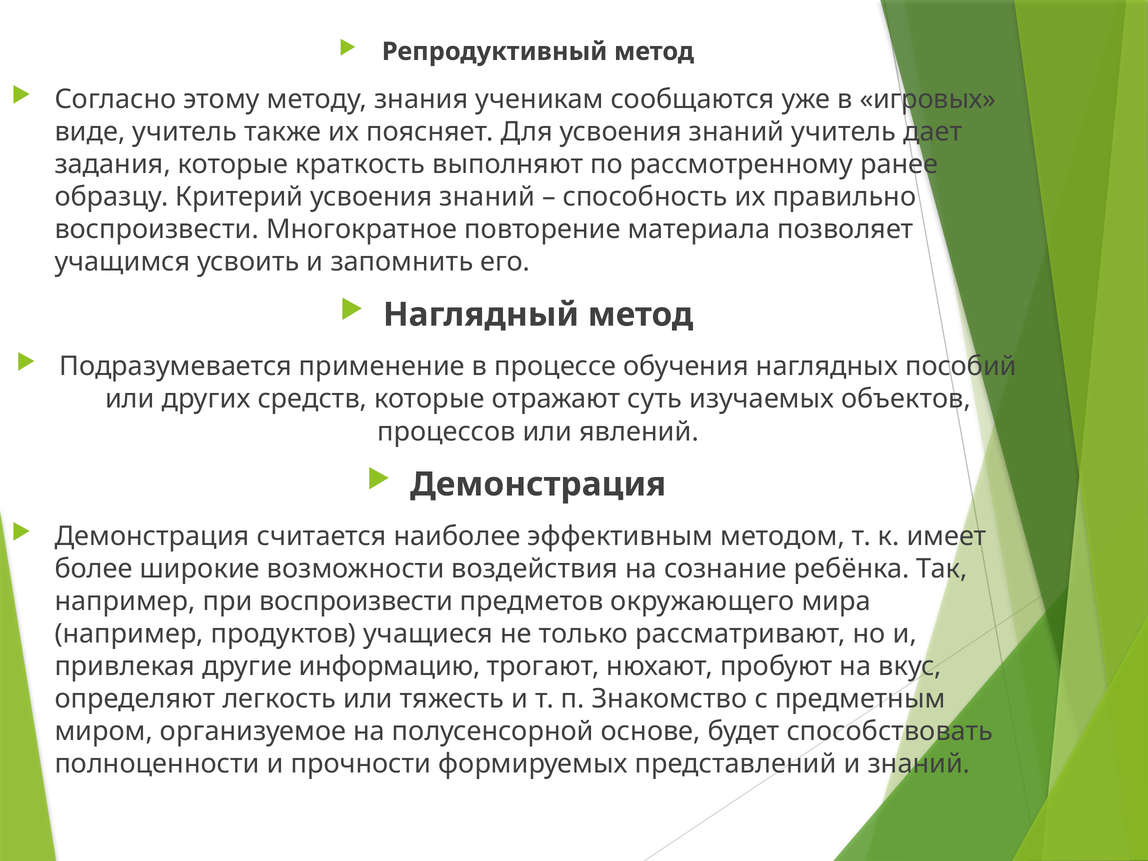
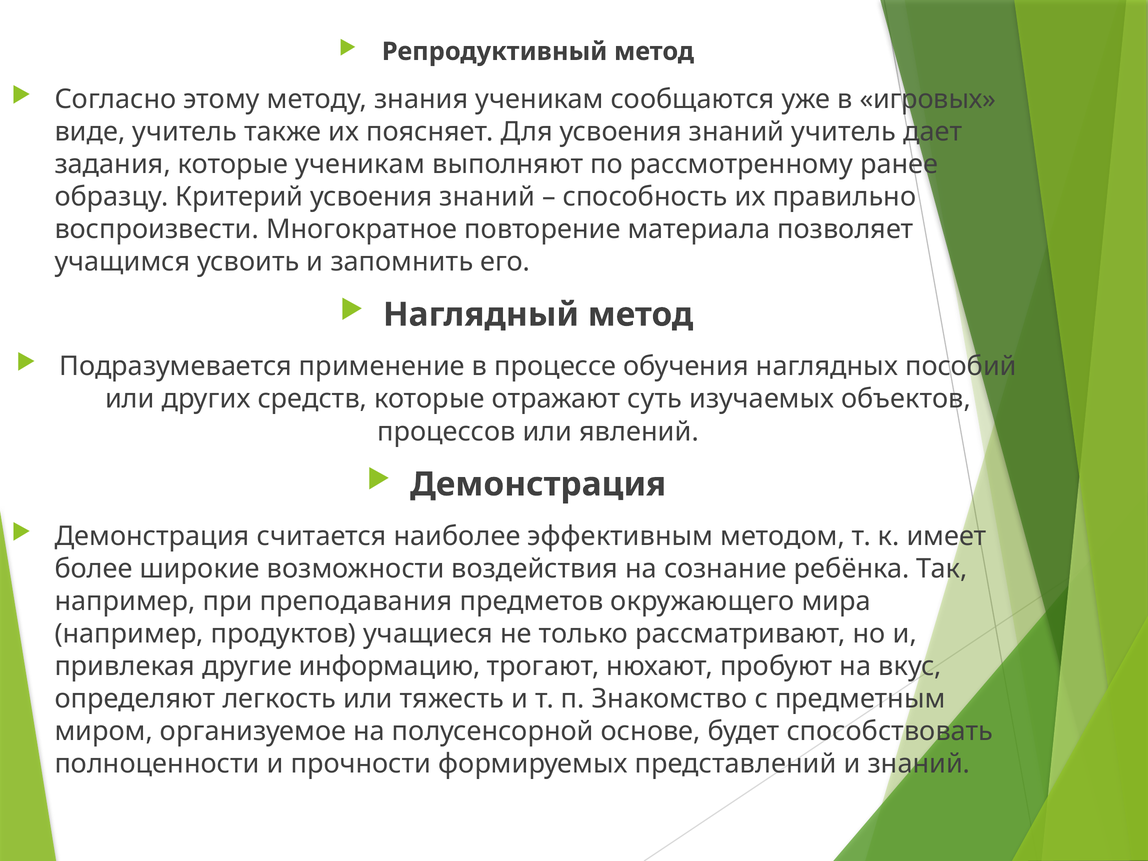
которые краткость: краткость -> ученикам
при воспроизвести: воспроизвести -> преподавания
